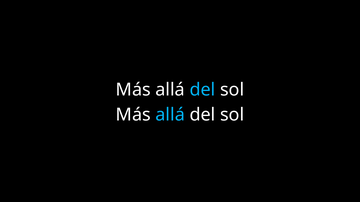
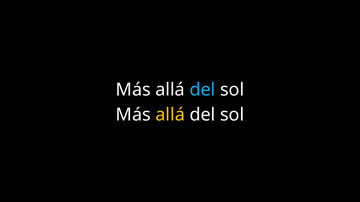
allá at (170, 115) colour: light blue -> yellow
